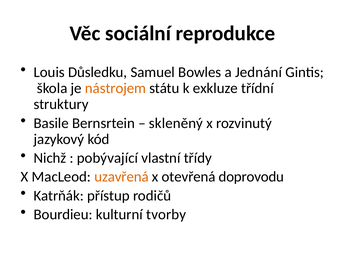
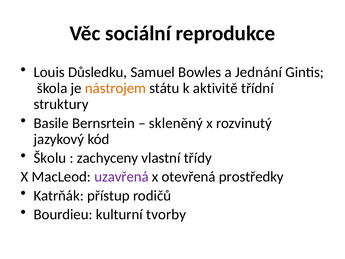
exkluze: exkluze -> aktivitě
Nichž: Nichž -> Školu
pobývající: pobývající -> zachyceny
uzavřená colour: orange -> purple
doprovodu: doprovodu -> prostředky
